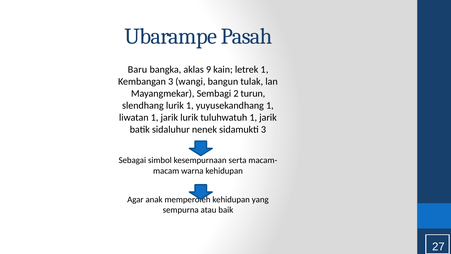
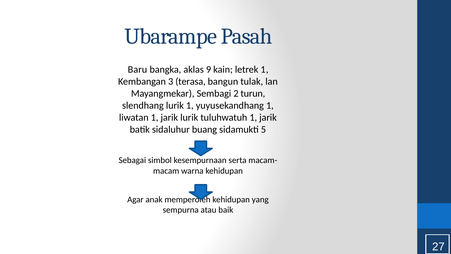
wangi: wangi -> terasa
nenek: nenek -> buang
sidamukti 3: 3 -> 5
